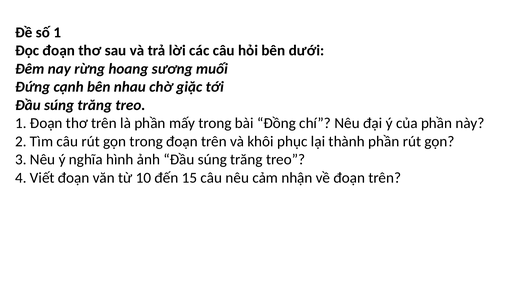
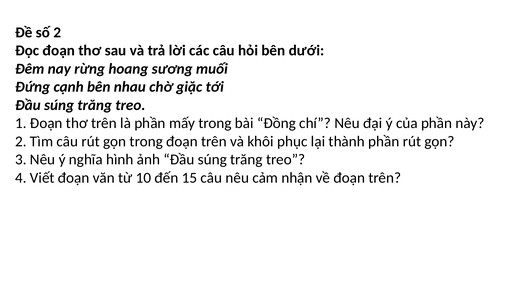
1 at (57, 32): 1 -> 2
